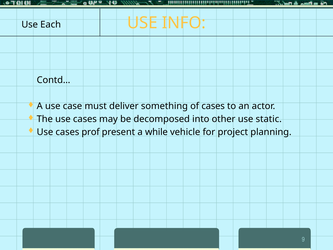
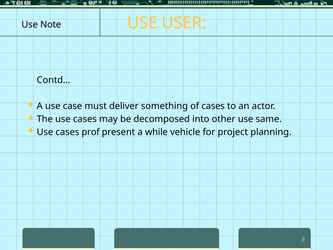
Each: Each -> Note
INFO: INFO -> USER
static: static -> same
